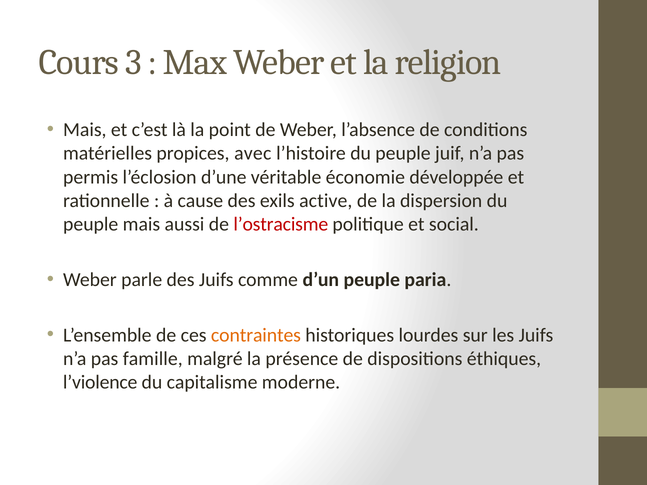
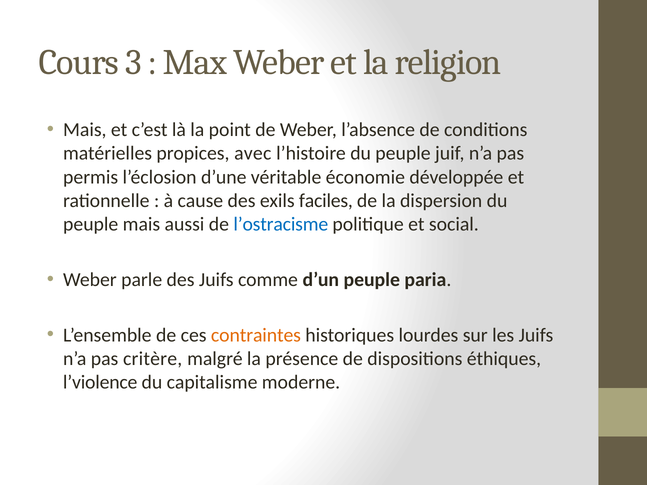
active: active -> faciles
l’ostracisme colour: red -> blue
famille: famille -> critère
